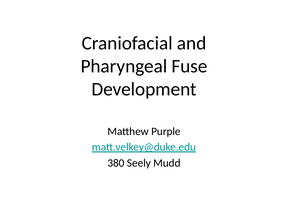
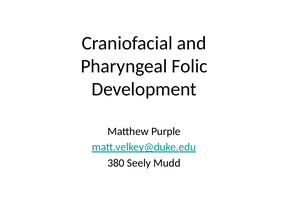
Fuse: Fuse -> Folic
